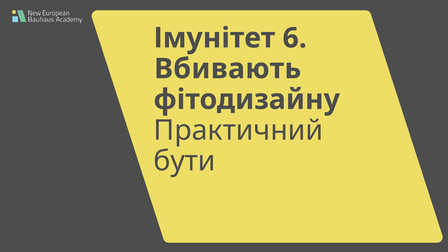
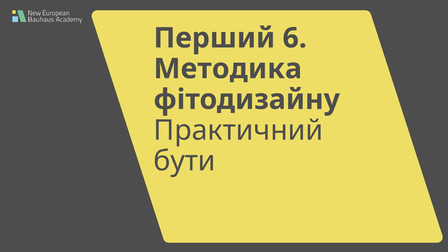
Імунітет: Імунітет -> Перший
Вбивають: Вбивають -> Методика
